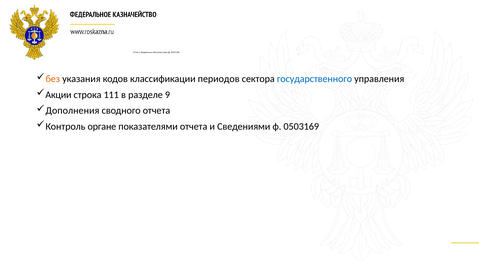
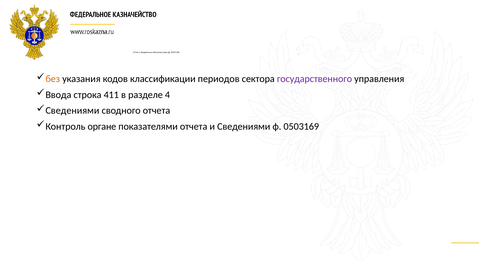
государственного colour: blue -> purple
Акции: Акции -> Ввода
111: 111 -> 411
9: 9 -> 4
Дополнения at (72, 110): Дополнения -> Сведениями
